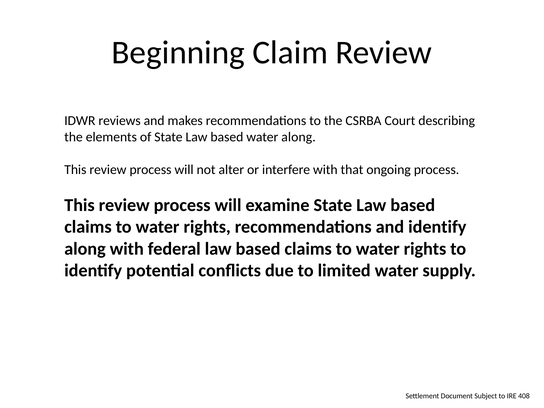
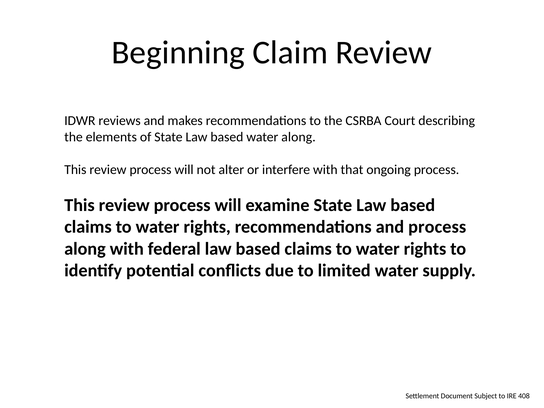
and identify: identify -> process
